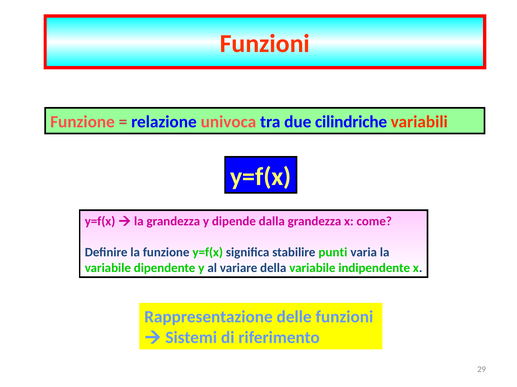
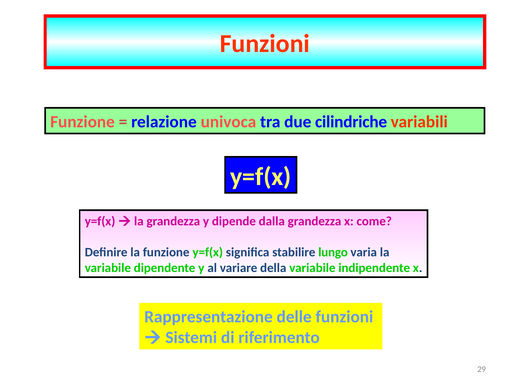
punti: punti -> lungo
